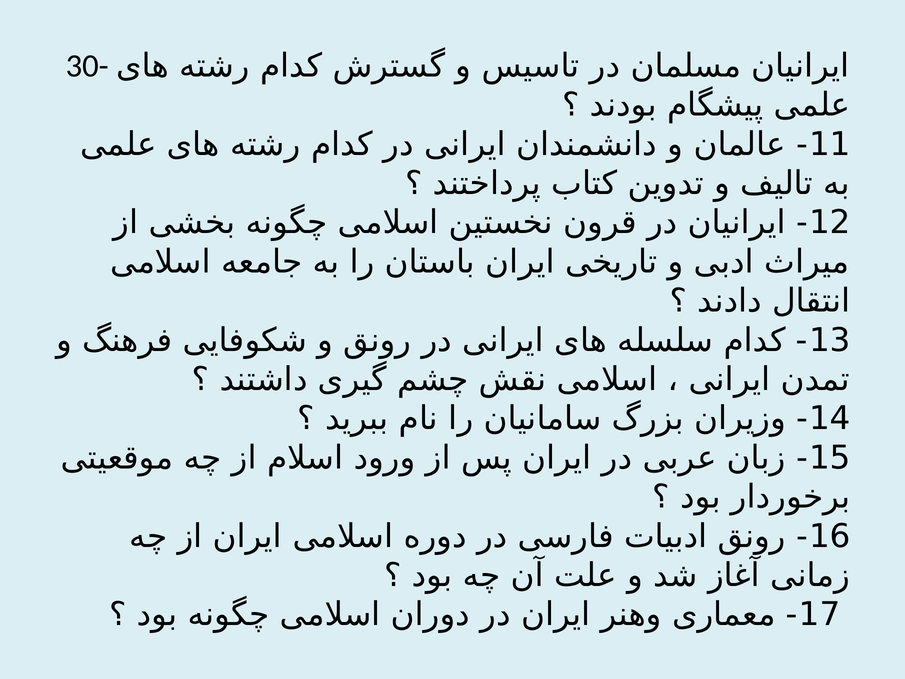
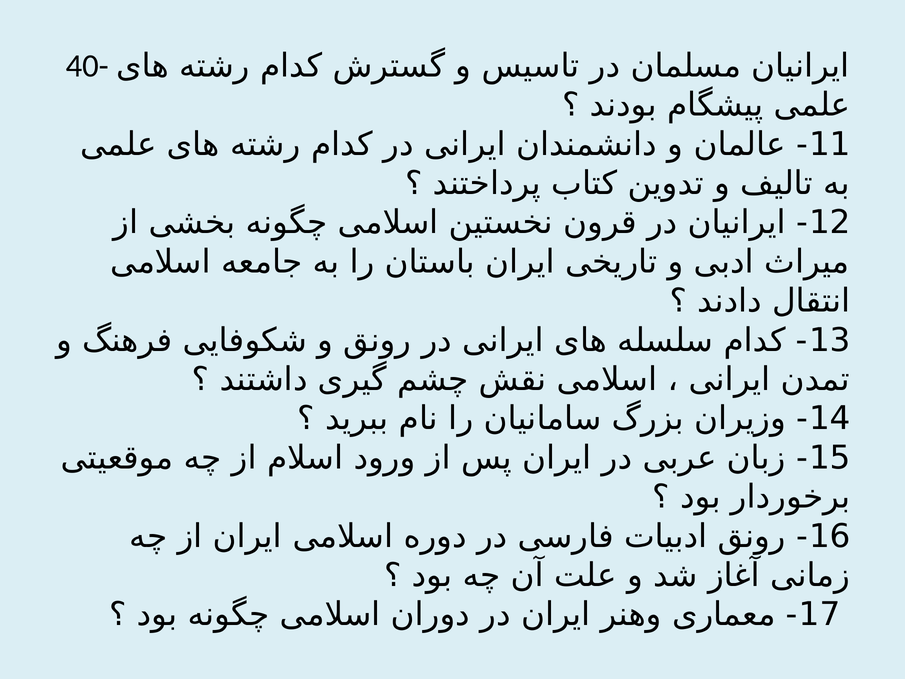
30-: 30- -> 40-
